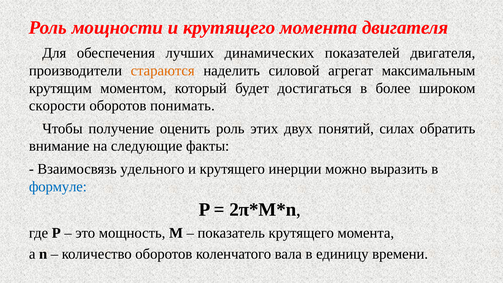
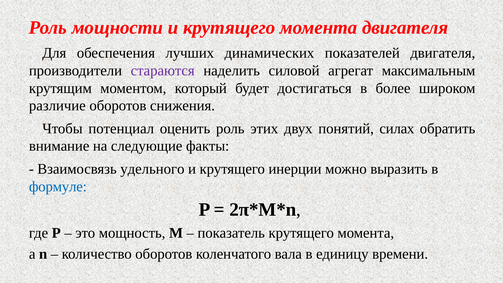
стараются colour: orange -> purple
скорости: скорости -> различие
понимать: понимать -> снижения
получение: получение -> потенциал
